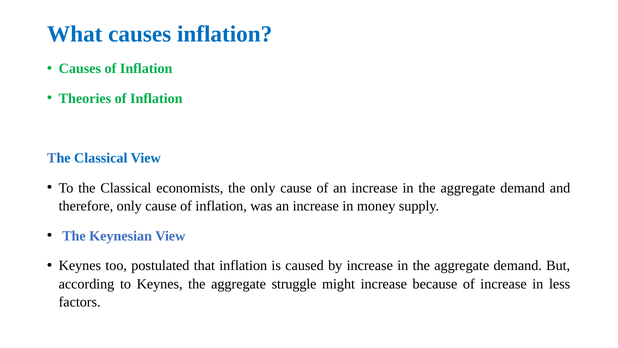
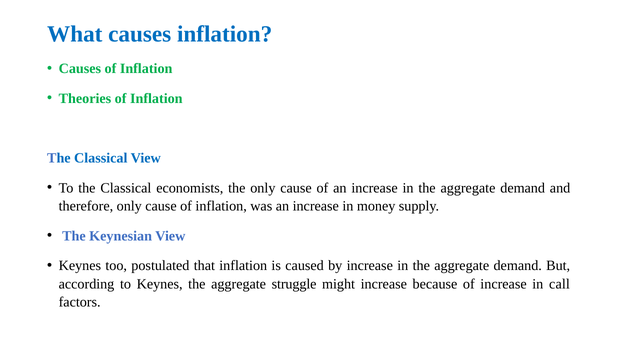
less: less -> call
